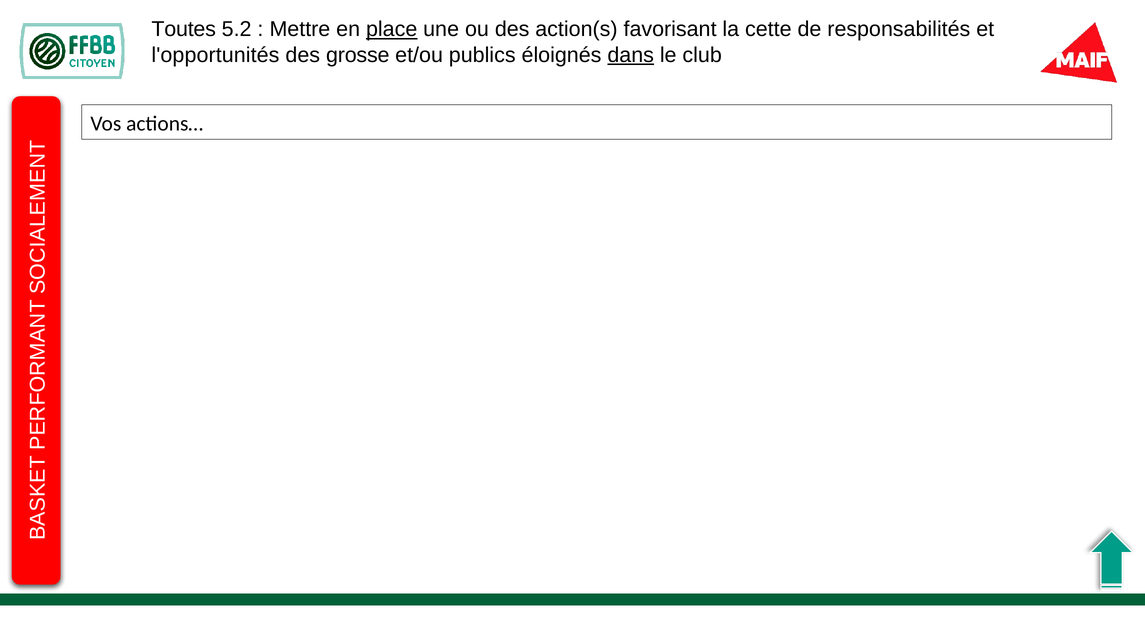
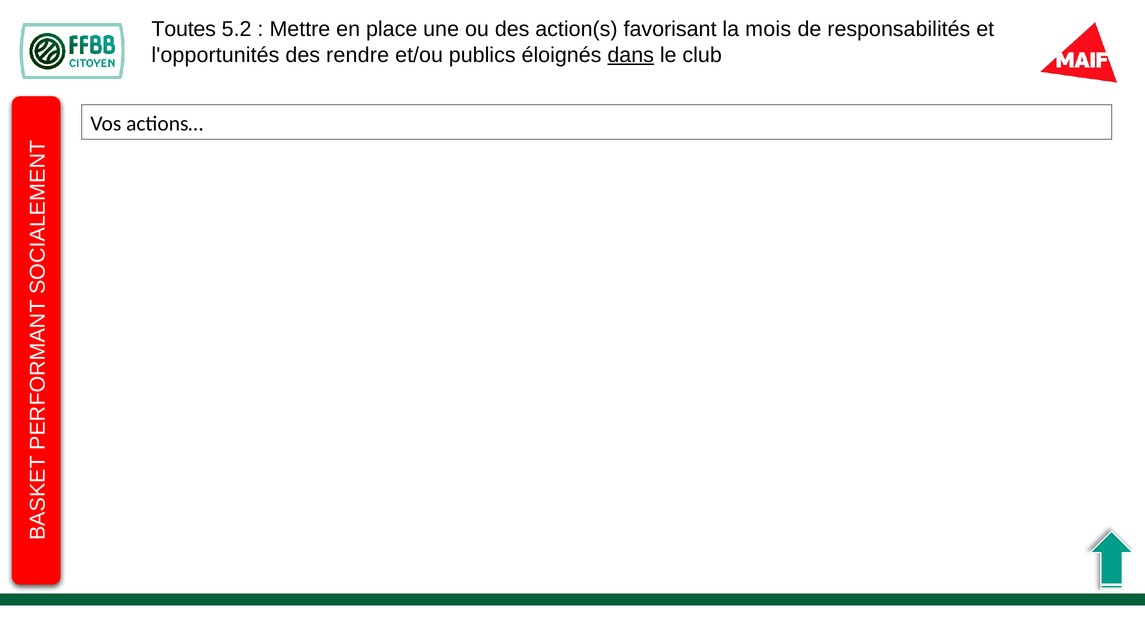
place underline: present -> none
cette: cette -> mois
grosse: grosse -> rendre
